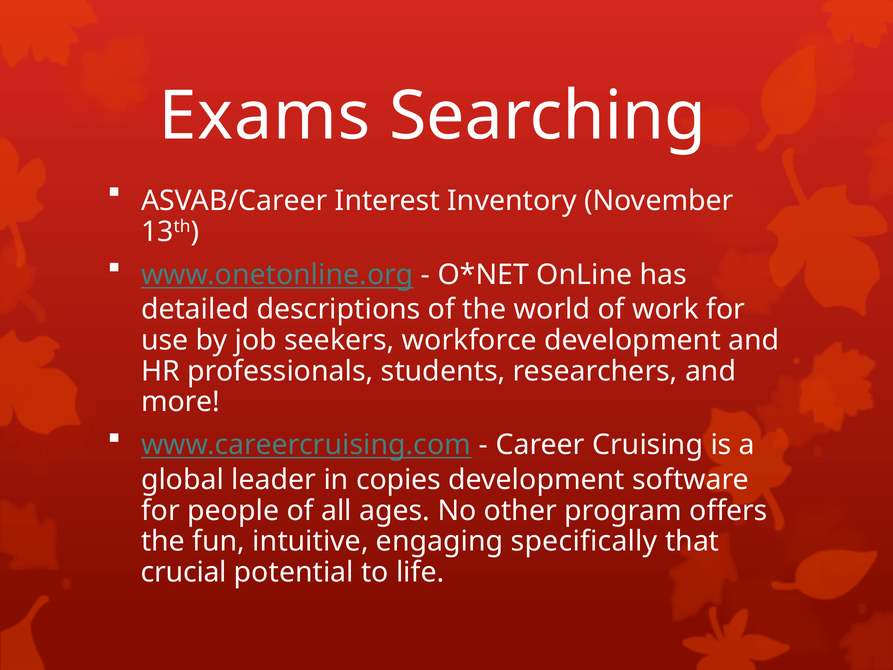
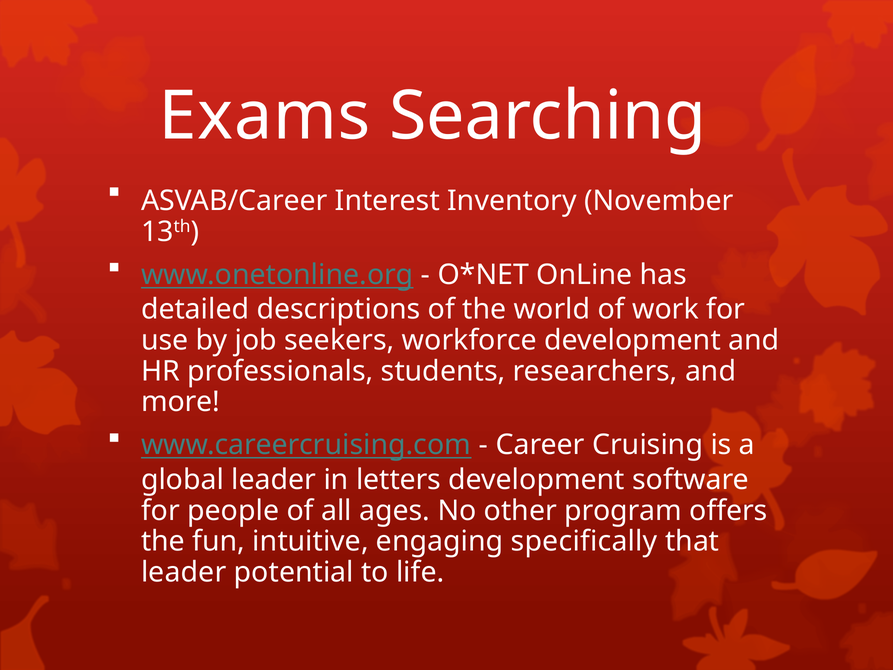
copies: copies -> letters
crucial at (184, 572): crucial -> leader
